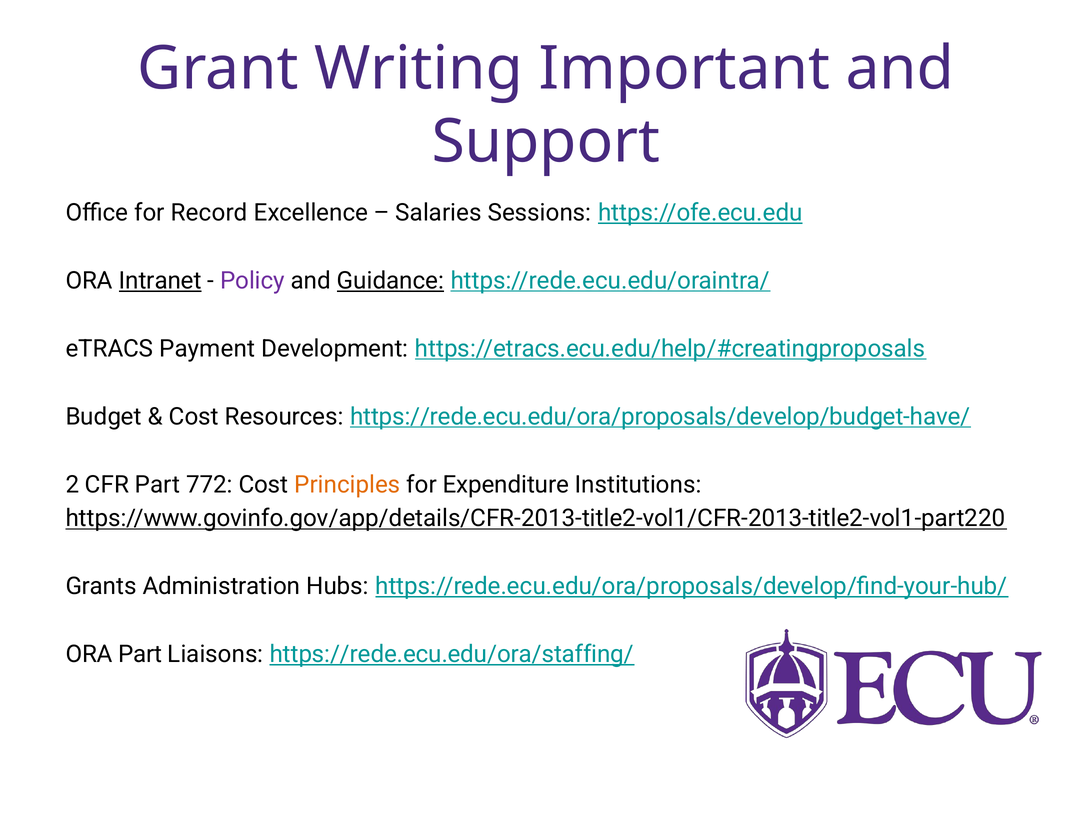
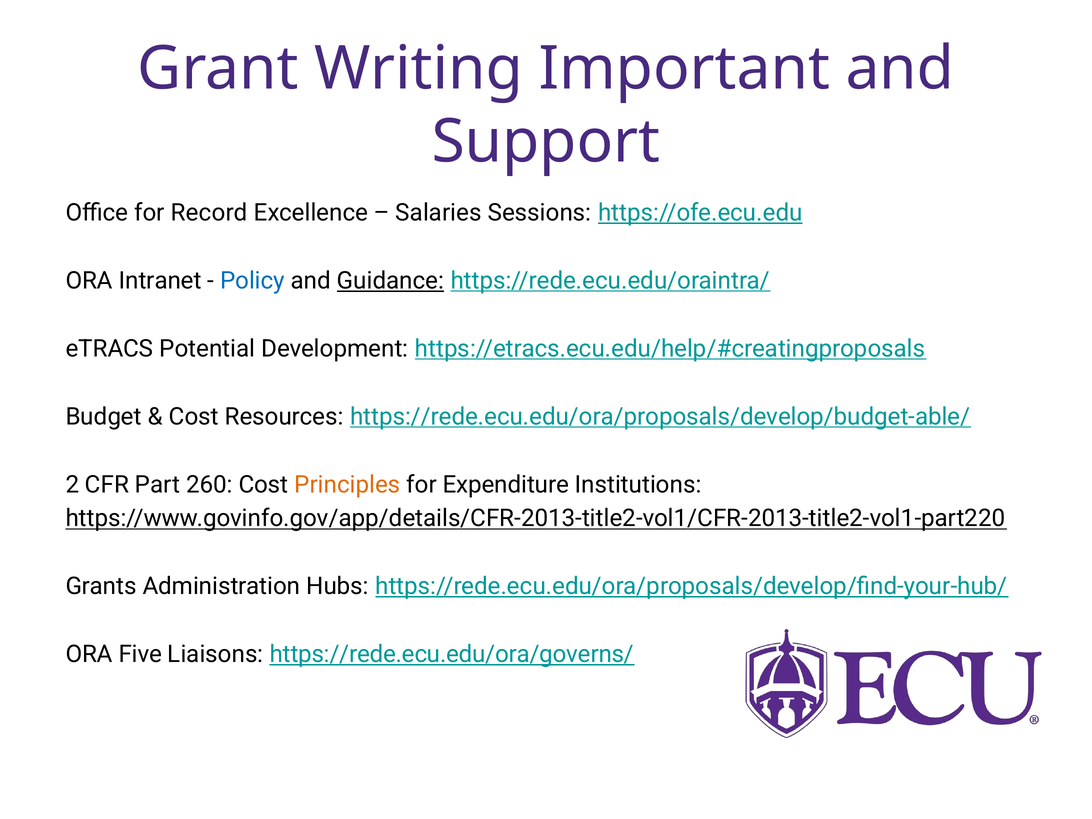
Intranet underline: present -> none
Policy colour: purple -> blue
Payment: Payment -> Potential
https://rede.ecu.edu/ora/proposals/develop/budget-have/: https://rede.ecu.edu/ora/proposals/develop/budget-have/ -> https://rede.ecu.edu/ora/proposals/develop/budget-able/
772: 772 -> 260
ORA Part: Part -> Five
https://rede.ecu.edu/ora/staffing/: https://rede.ecu.edu/ora/staffing/ -> https://rede.ecu.edu/ora/governs/
